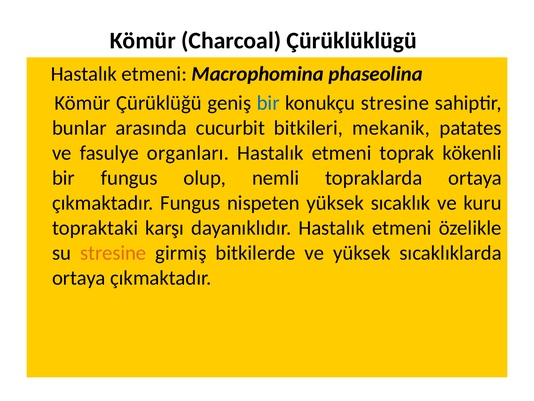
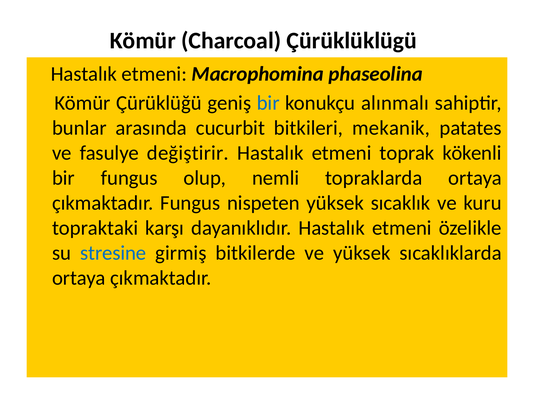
konukçu stresine: stresine -> alınmalı
organları: organları -> değiştirir
stresine at (113, 253) colour: orange -> blue
